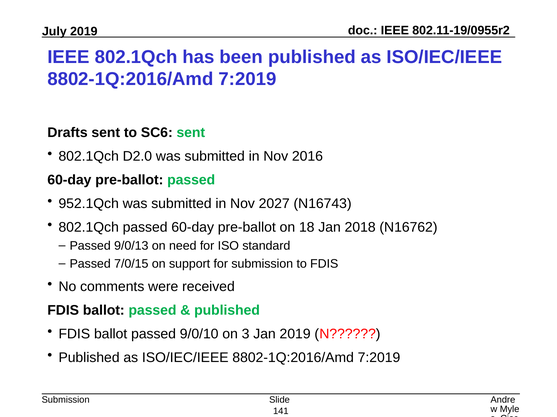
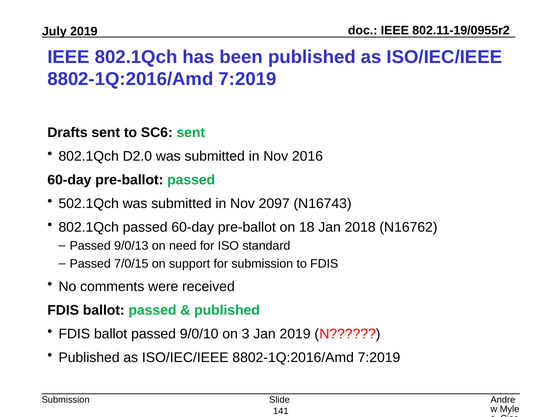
952.1Qch: 952.1Qch -> 502.1Qch
2027: 2027 -> 2097
